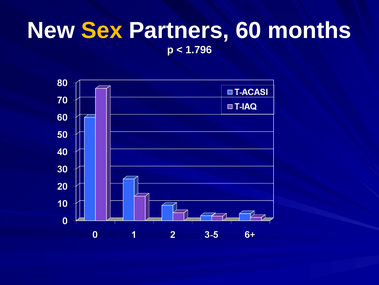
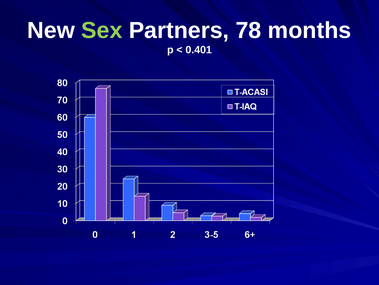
Sex colour: yellow -> light green
60: 60 -> 78
1.796: 1.796 -> 0.401
